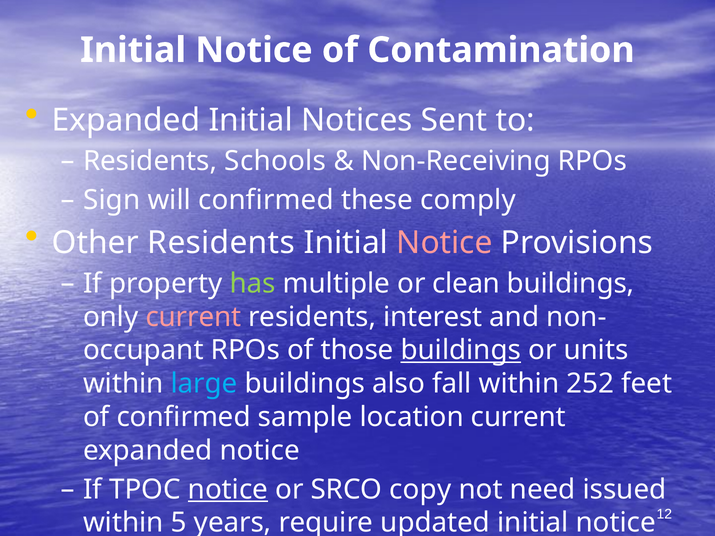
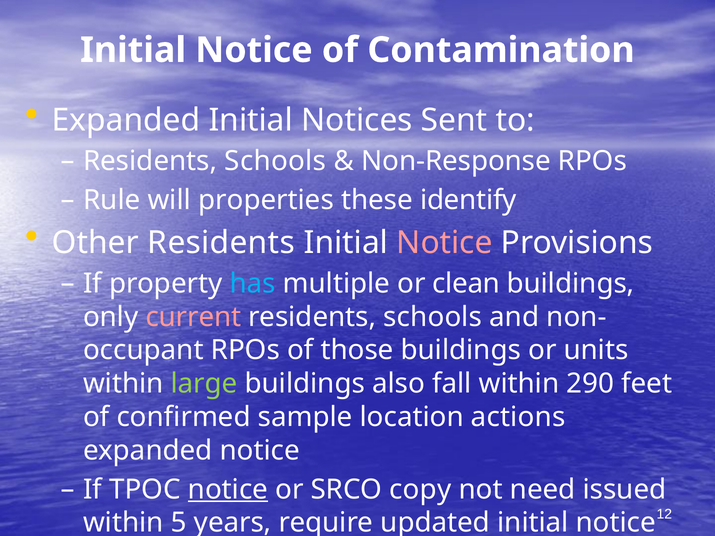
Non-Receiving: Non-Receiving -> Non-Response
Sign: Sign -> Rule
will confirmed: confirmed -> properties
comply: comply -> identify
has colour: light green -> light blue
interest at (433, 317): interest -> schools
buildings at (461, 350) underline: present -> none
large colour: light blue -> light green
252: 252 -> 290
location current: current -> actions
